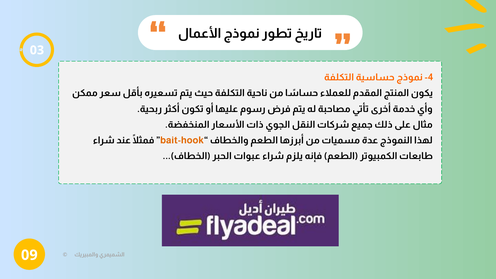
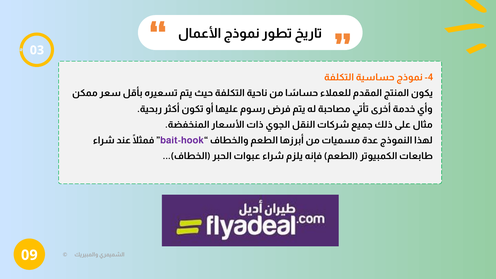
bait-hook colour: orange -> purple
